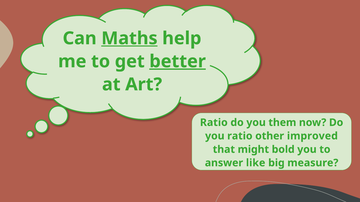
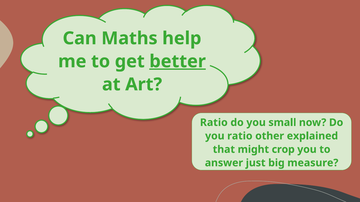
Maths underline: present -> none
them: them -> small
improved: improved -> explained
bold: bold -> crop
like: like -> just
